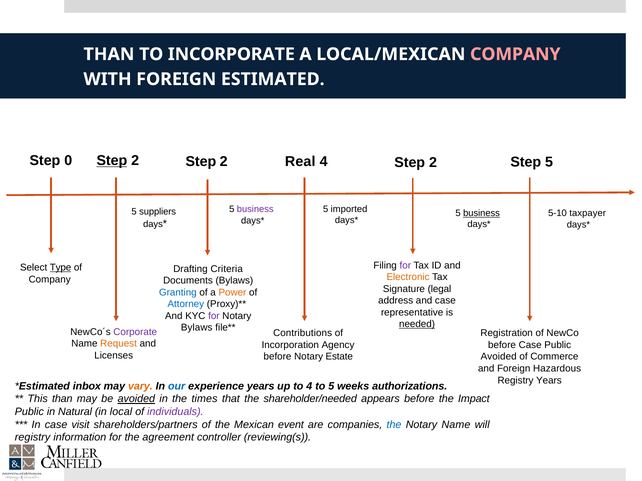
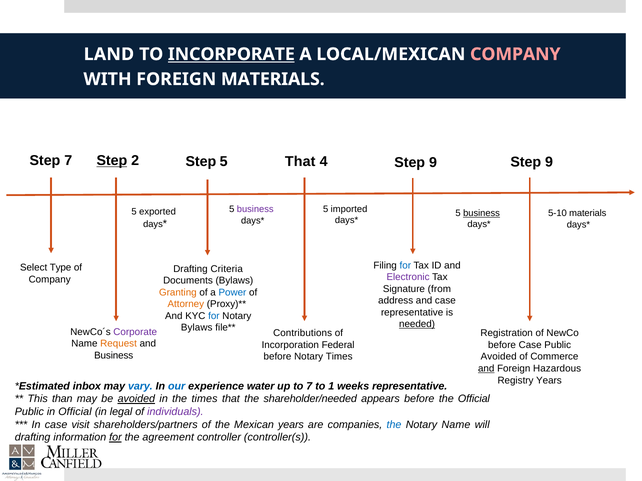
THAN at (109, 54): THAN -> LAND
INCORPORATE underline: none -> present
FOREIGN ESTIMATED: ESTIMATED -> MATERIALS
Step 0: 0 -> 7
2 at (224, 162): 2 -> 5
Real at (300, 162): Real -> That
5 at (549, 162): 5 -> 9
2 at (433, 163): 2 -> 9
suppliers: suppliers -> exported
5-10 taxpayer: taxpayer -> materials
for at (405, 266) colour: purple -> blue
Type underline: present -> none
Electronic colour: orange -> purple
legal: legal -> from
Granting colour: blue -> orange
Power colour: orange -> blue
Attorney colour: blue -> orange
for at (214, 316) colour: purple -> blue
Agency: Agency -> Federal
Licenses at (114, 356): Licenses -> Business
Notary Estate: Estate -> Times
and at (486, 369) underline: none -> present
vary colour: orange -> blue
experience years: years -> water
to 4: 4 -> 7
to 5: 5 -> 1
weeks authorizations: authorizations -> representative
the Impact: Impact -> Official
in Natural: Natural -> Official
local: local -> legal
Mexican event: event -> years
registry at (33, 438): registry -> drafting
for at (115, 438) underline: none -> present
reviewing(s: reviewing(s -> controller(s
